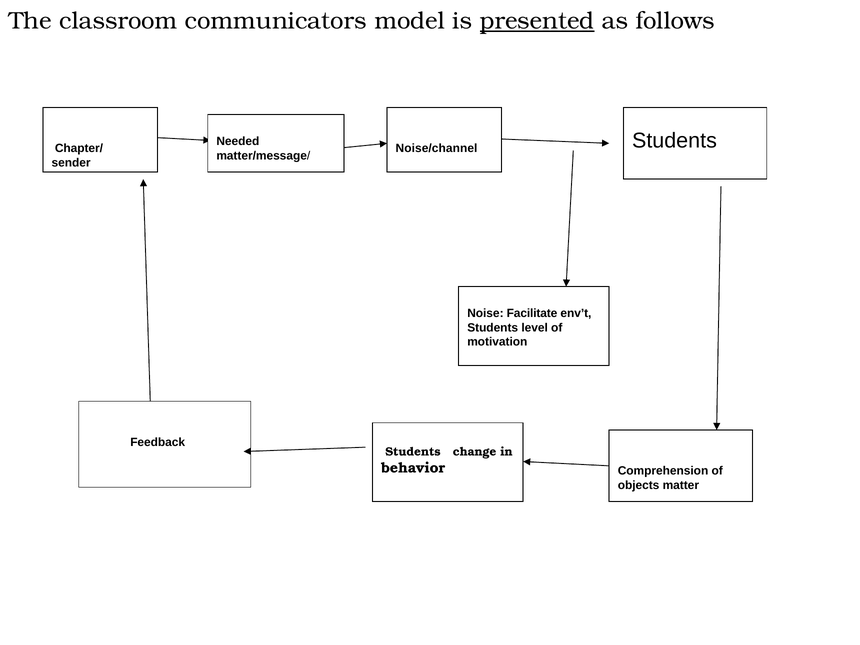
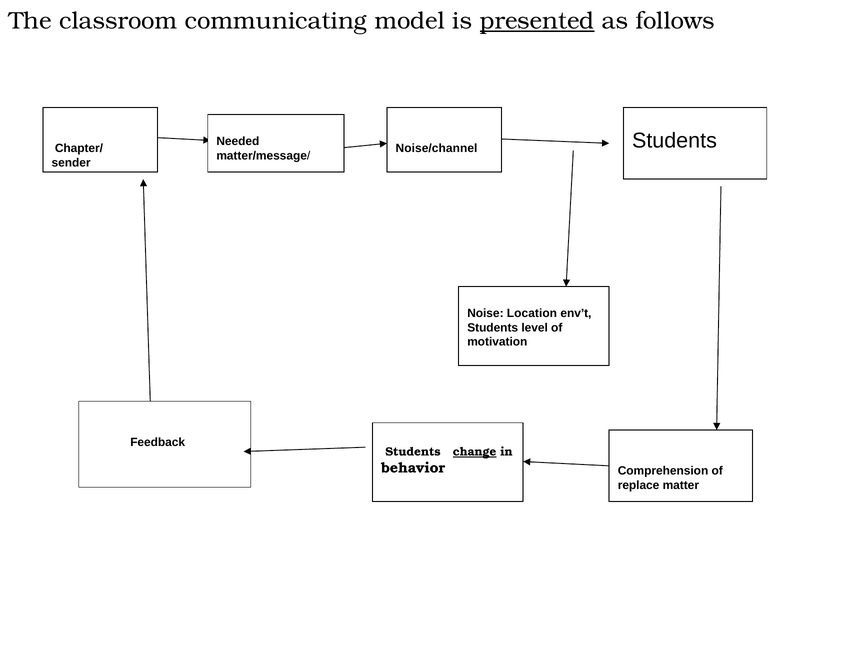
communicators: communicators -> communicating
Facilitate: Facilitate -> Location
change underline: none -> present
objects: objects -> replace
